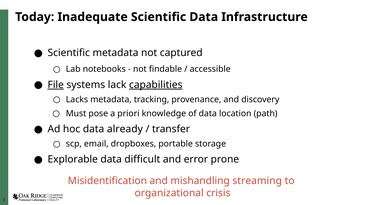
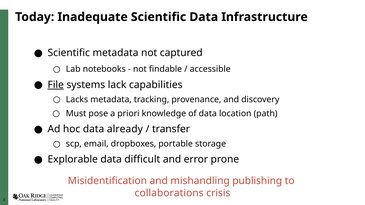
capabilities underline: present -> none
streaming: streaming -> publishing
organizational: organizational -> collaborations
